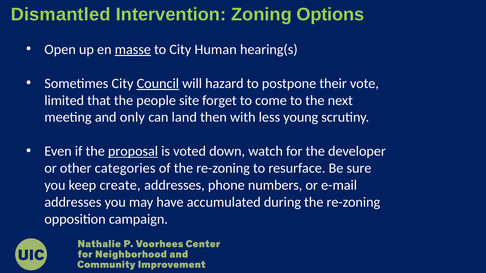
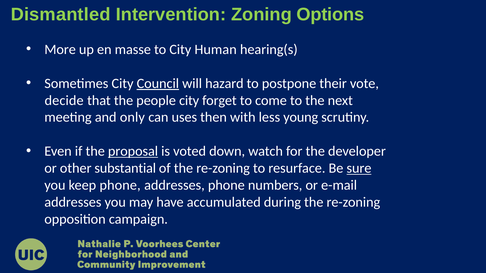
Open: Open -> More
masse underline: present -> none
limited: limited -> decide
people site: site -> city
land: land -> uses
categories: categories -> substantial
sure underline: none -> present
keep create: create -> phone
